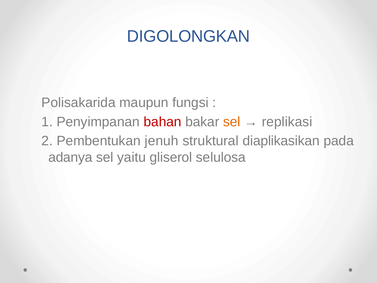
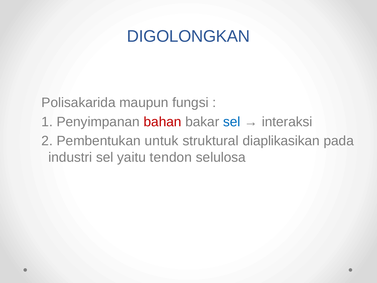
sel at (232, 122) colour: orange -> blue
replikasi: replikasi -> interaksi
jenuh: jenuh -> untuk
adanya: adanya -> industri
gliserol: gliserol -> tendon
